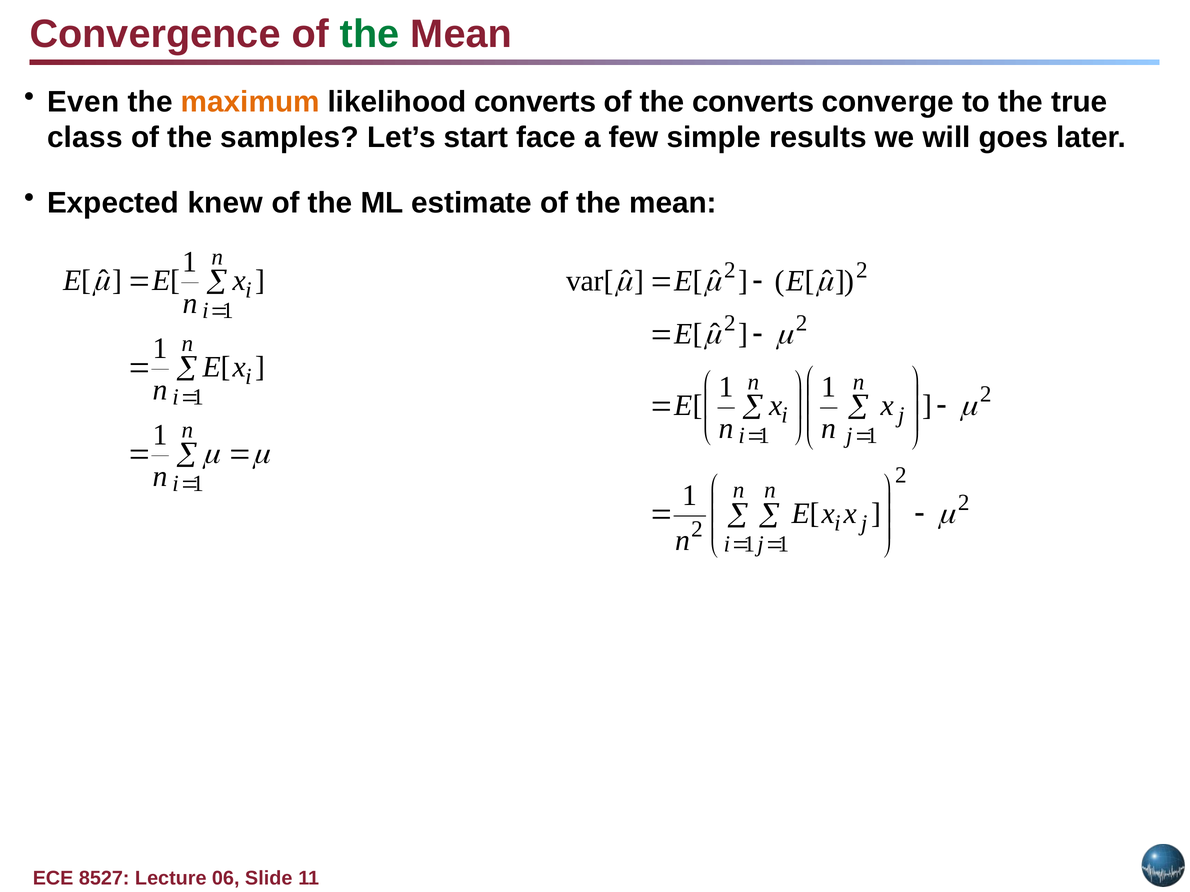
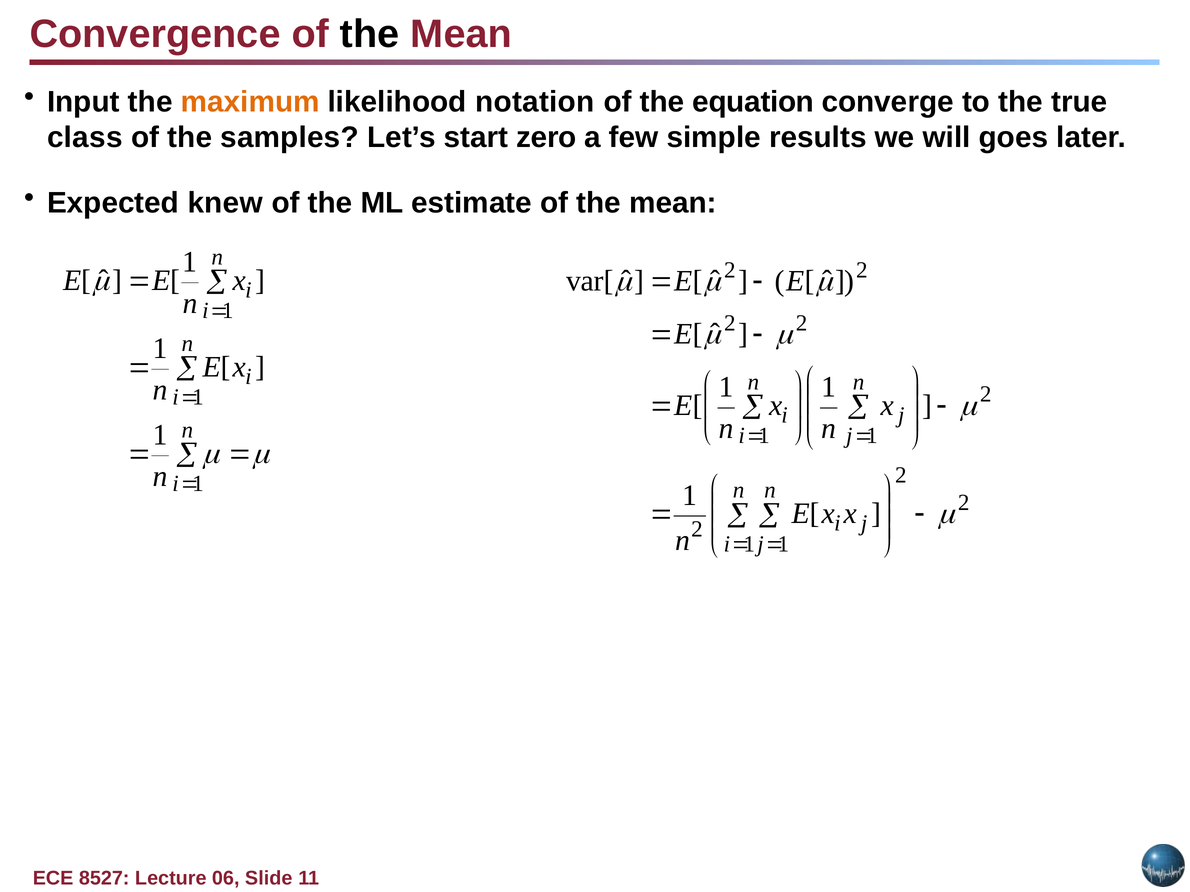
the at (370, 34) colour: green -> black
Even: Even -> Input
likelihood converts: converts -> notation
the converts: converts -> equation
face: face -> zero
